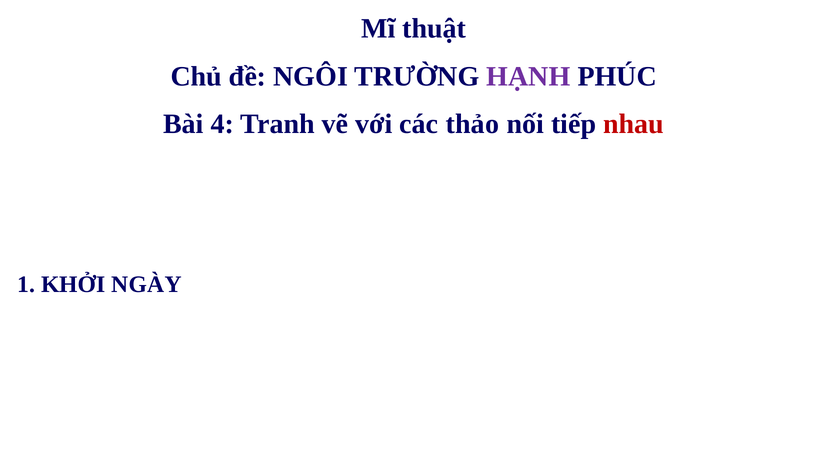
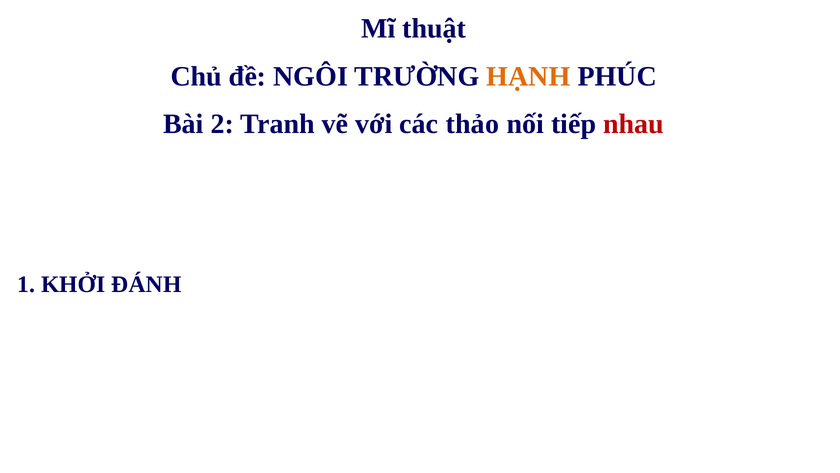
HẠNH colour: purple -> orange
4: 4 -> 2
NGÀY: NGÀY -> ĐÁNH
